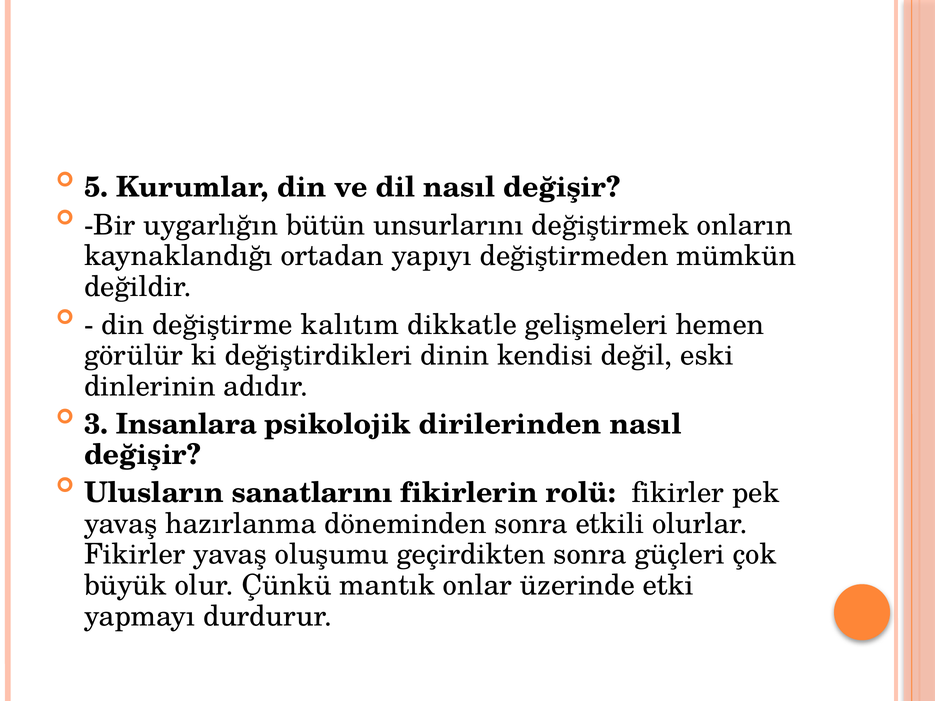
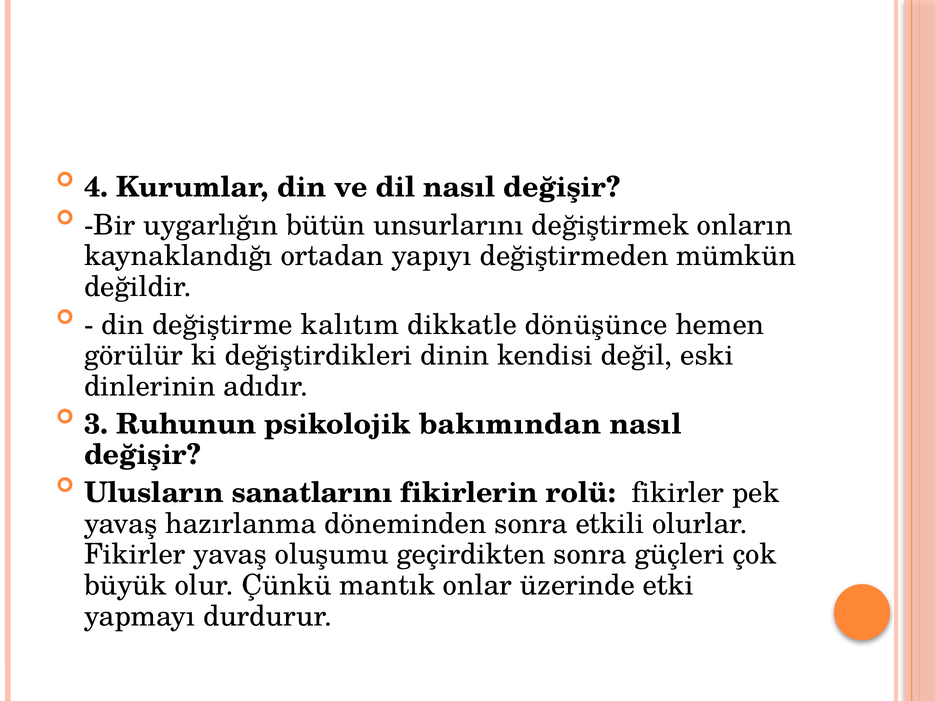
5: 5 -> 4
gelişmeleri: gelişmeleri -> dönüşünce
Insanlara: Insanlara -> Ruhunun
dirilerinden: dirilerinden -> bakımından
